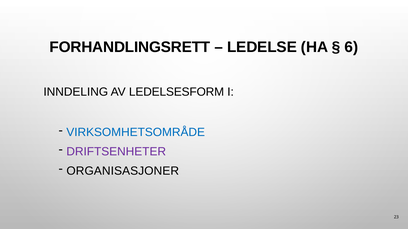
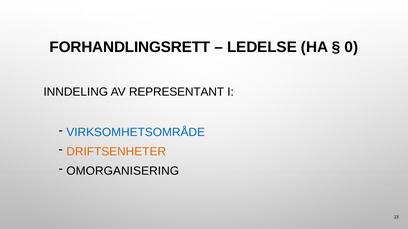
6: 6 -> 0
LEDELSESFORM: LEDELSESFORM -> REPRESENTANT
DRIFTSENHETER colour: purple -> orange
ORGANISASJONER: ORGANISASJONER -> OMORGANISERING
